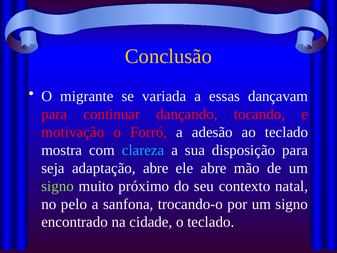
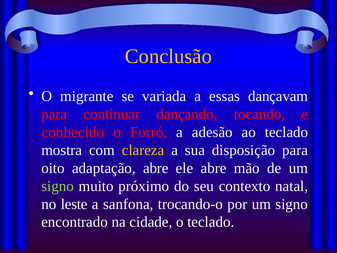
motivação: motivação -> conhecido
clareza colour: light blue -> yellow
seja: seja -> oito
pelo: pelo -> leste
